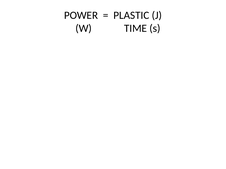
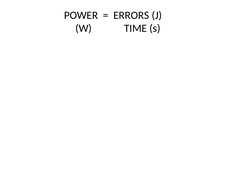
PLASTIC: PLASTIC -> ERRORS
